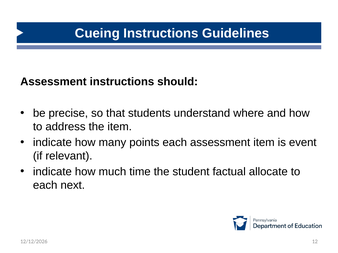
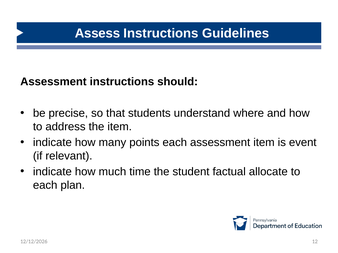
Cueing: Cueing -> Assess
next: next -> plan
